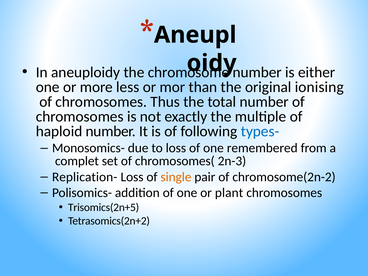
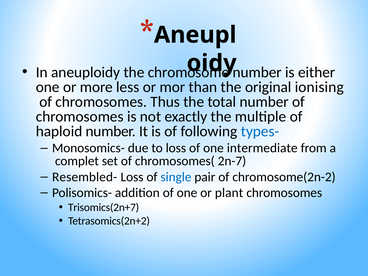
remembered: remembered -> intermediate
2n-3: 2n-3 -> 2n-7
Replication-: Replication- -> Resembled-
single colour: orange -> blue
Trisomics(2n+5: Trisomics(2n+5 -> Trisomics(2n+7
